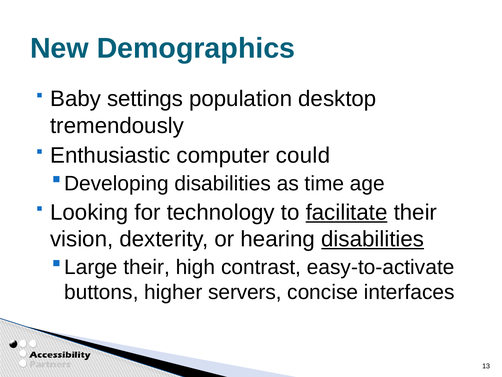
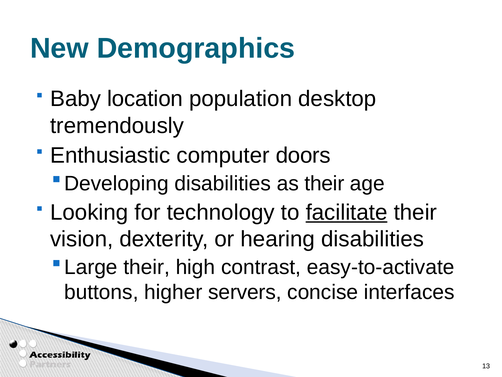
settings: settings -> location
could: could -> doors
as time: time -> their
disabilities at (373, 239) underline: present -> none
